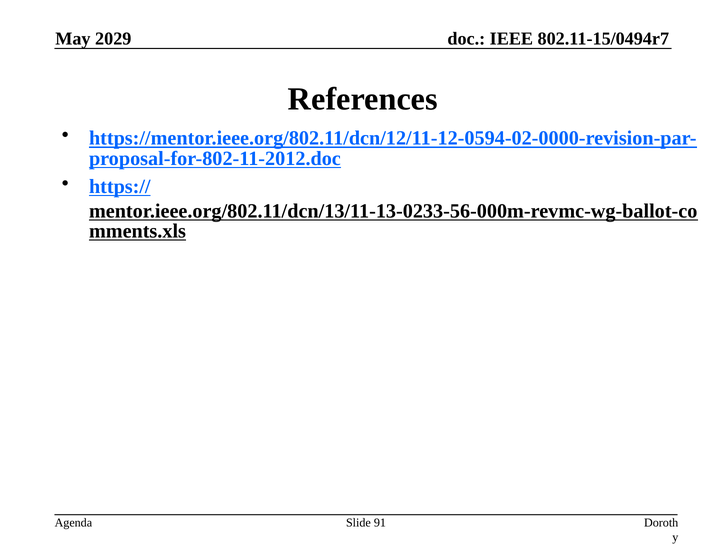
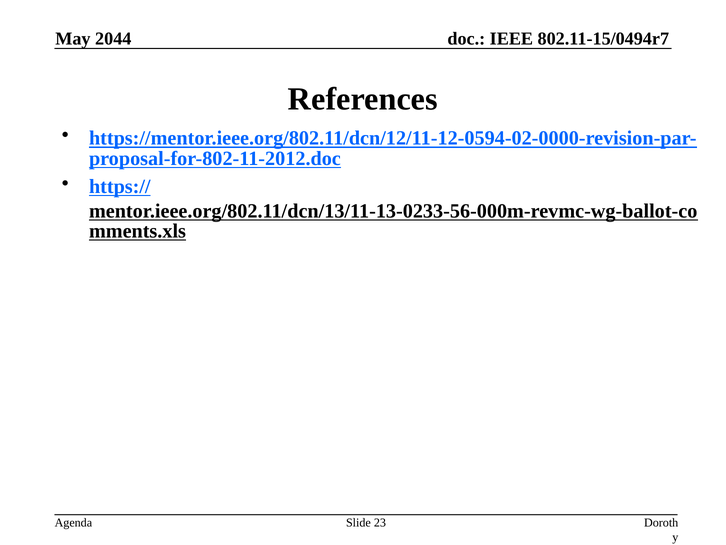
2029: 2029 -> 2044
91: 91 -> 23
